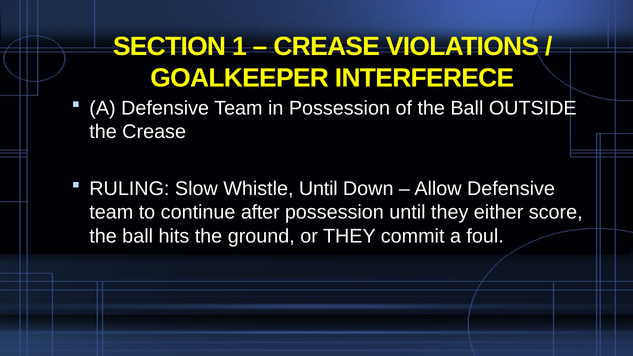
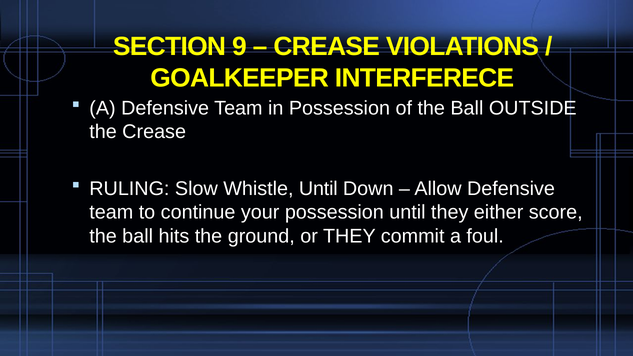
1: 1 -> 9
after: after -> your
